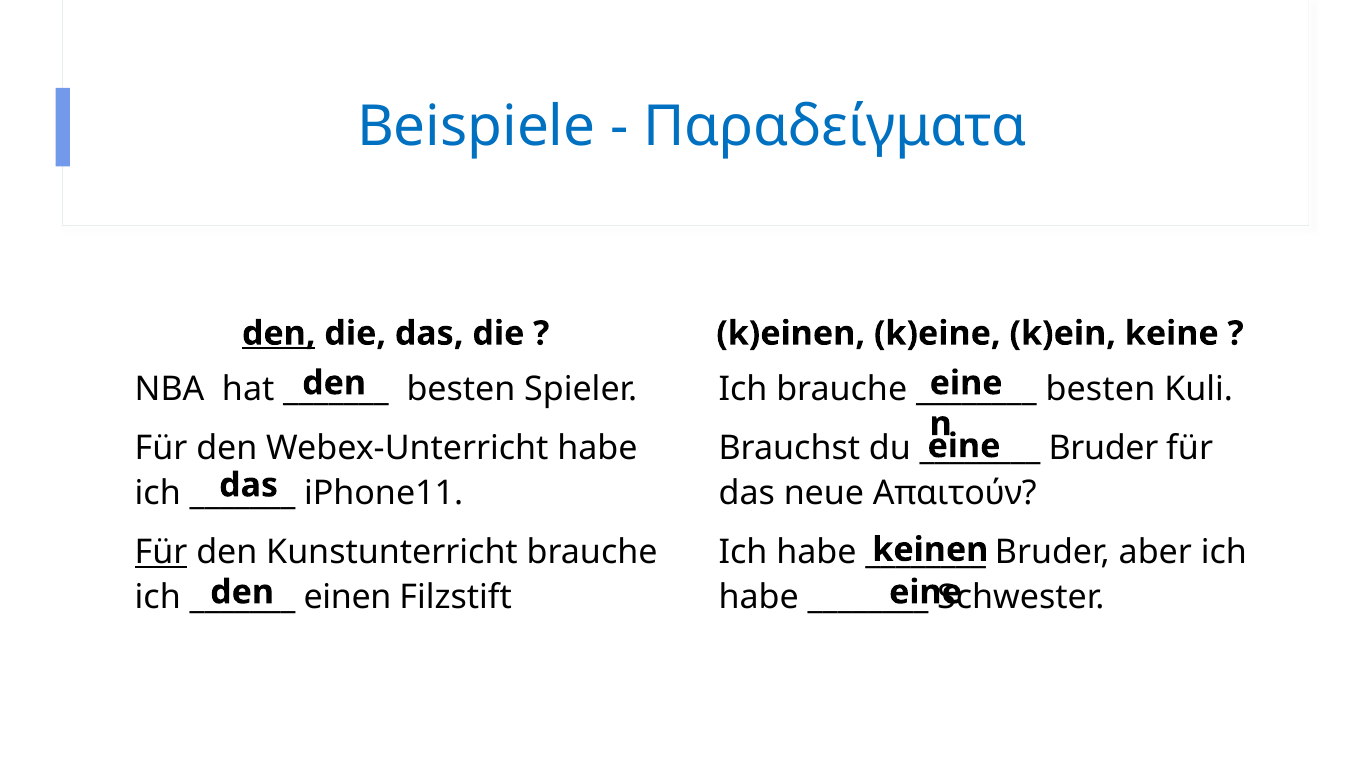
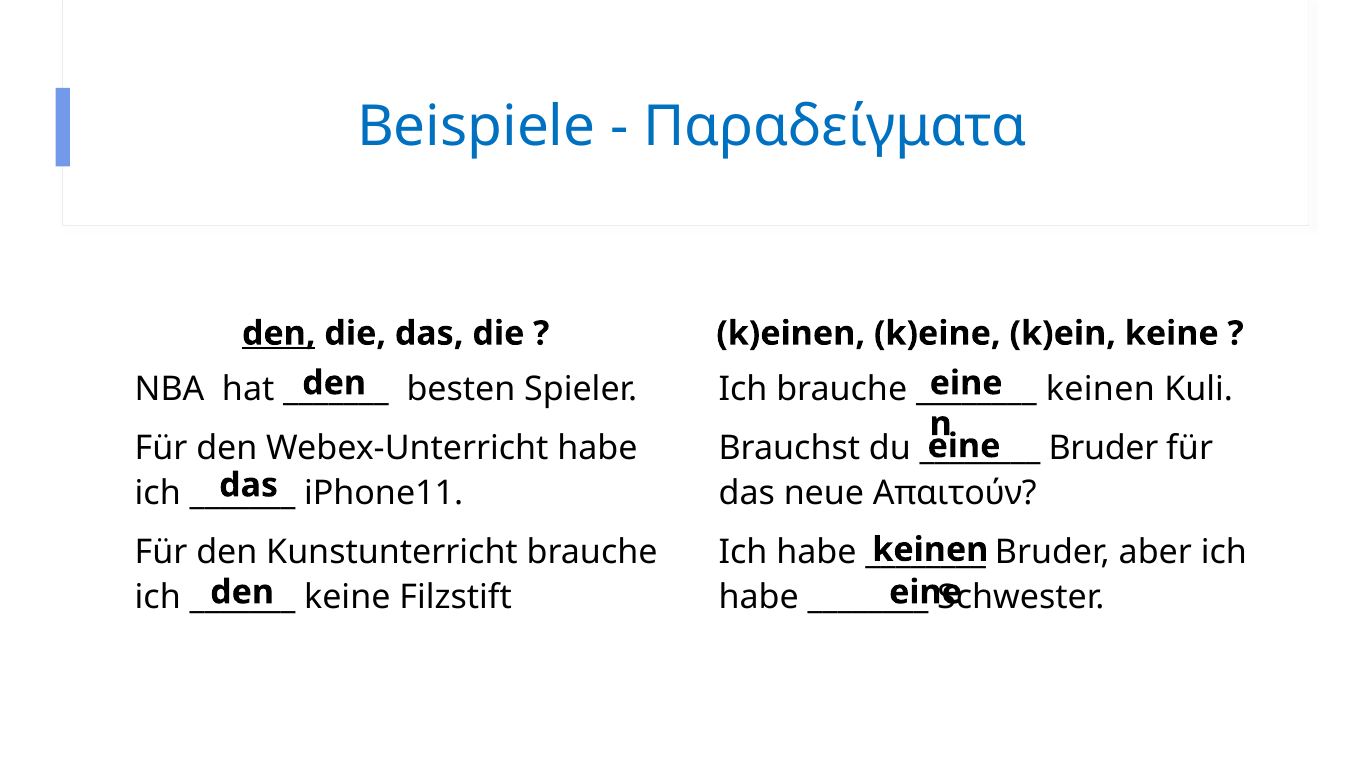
besten at (1100, 390): besten -> keinen
Für at (161, 553) underline: present -> none
einen at (347, 598): einen -> keine
